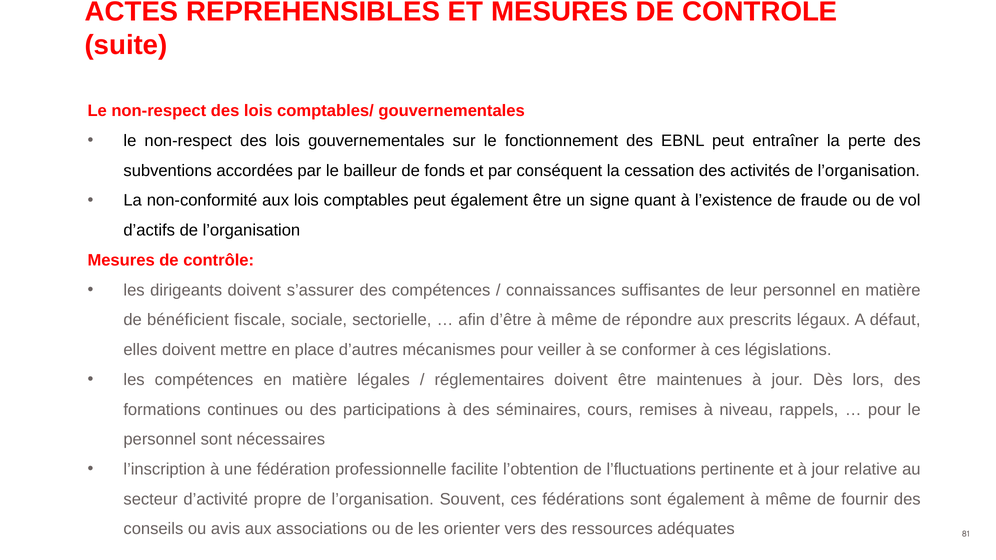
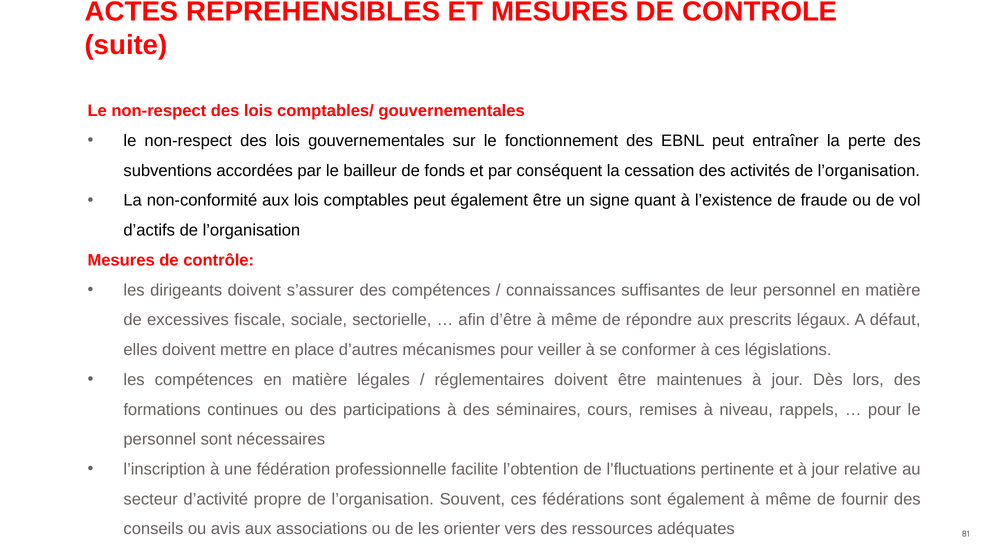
bénéficient: bénéficient -> excessives
